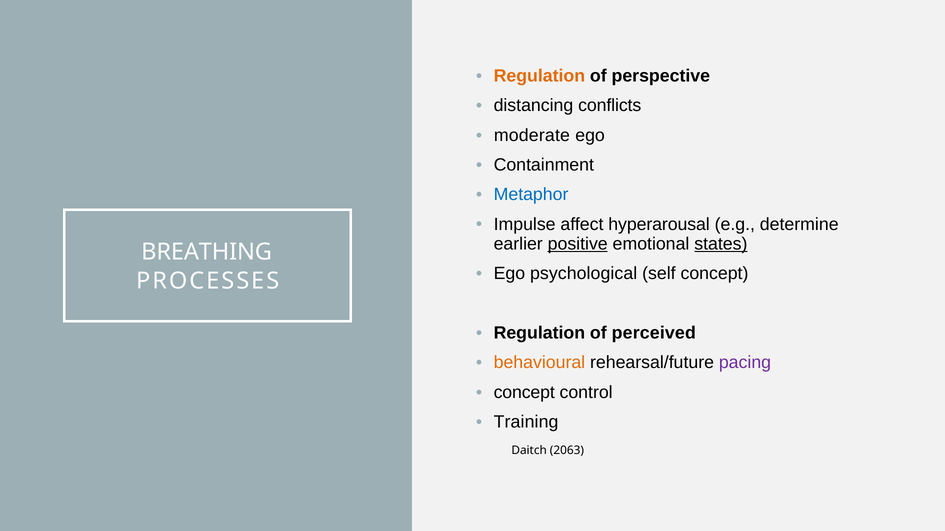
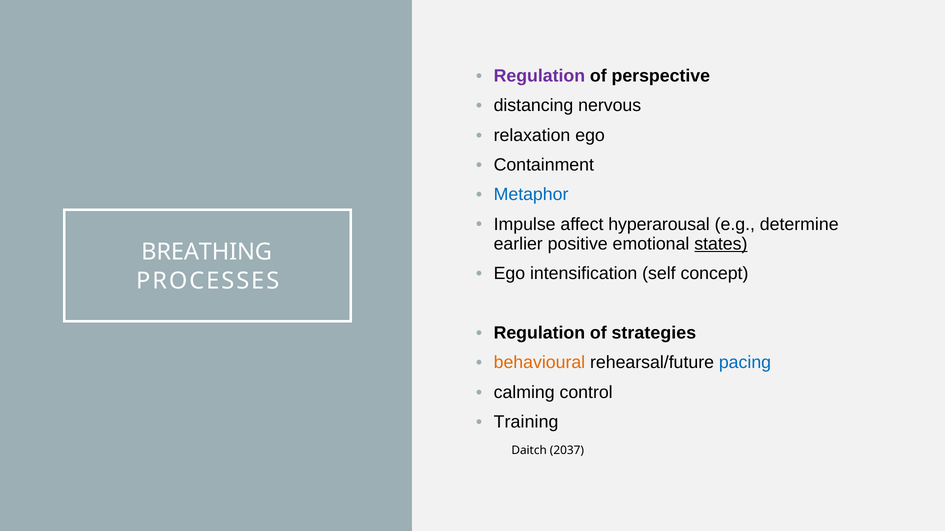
Regulation at (539, 76) colour: orange -> purple
conflicts: conflicts -> nervous
moderate: moderate -> relaxation
positive underline: present -> none
psychological: psychological -> intensification
perceived: perceived -> strategies
pacing colour: purple -> blue
concept at (524, 393): concept -> calming
2063: 2063 -> 2037
